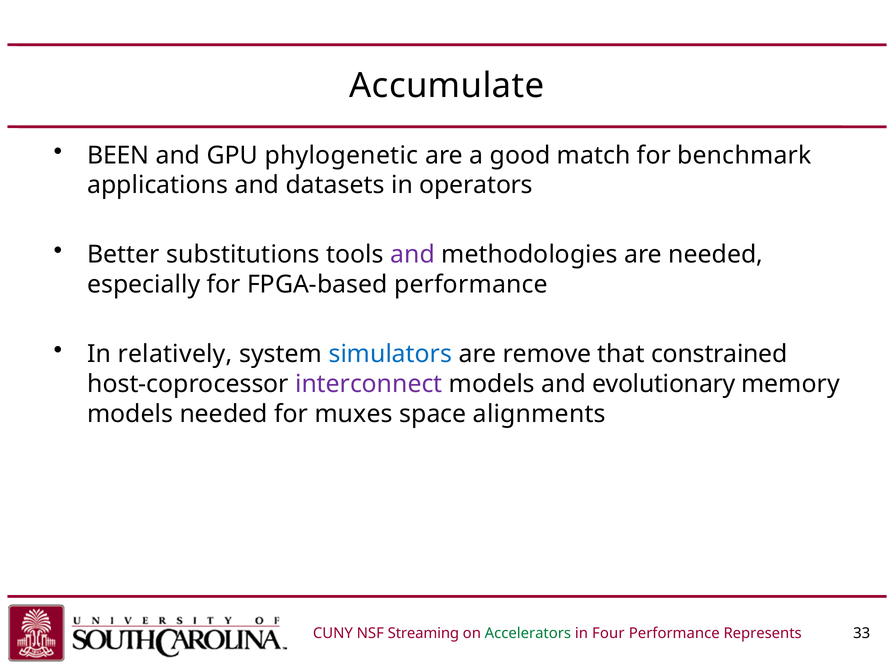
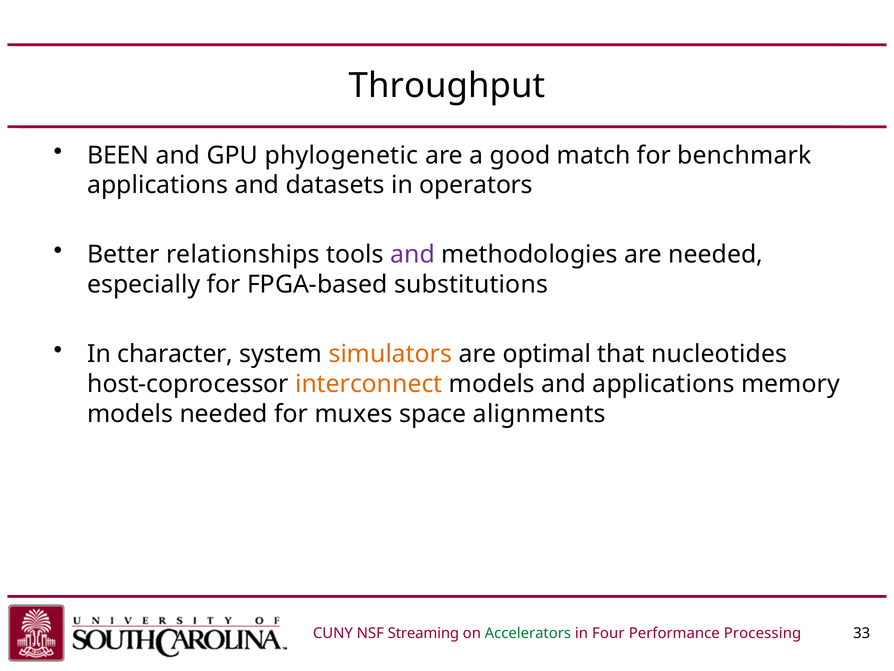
Accumulate: Accumulate -> Throughput
substitutions: substitutions -> relationships
FPGA-based performance: performance -> substitutions
relatively: relatively -> character
simulators colour: blue -> orange
remove: remove -> optimal
constrained: constrained -> nucleotides
interconnect colour: purple -> orange
and evolutionary: evolutionary -> applications
Represents: Represents -> Processing
